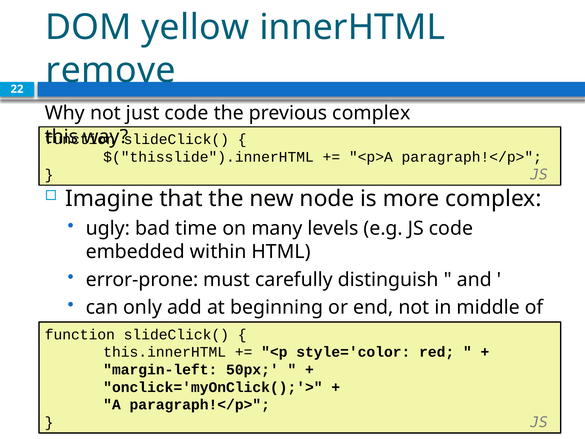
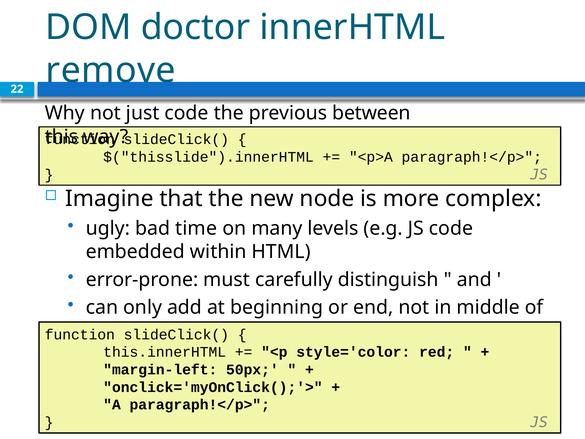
yellow: yellow -> doctor
previous complex: complex -> between
